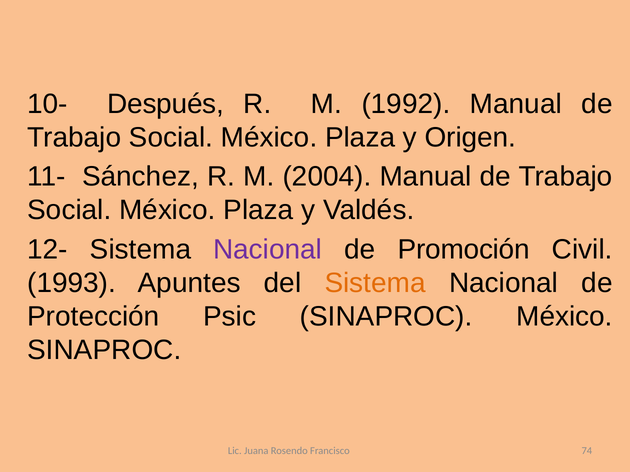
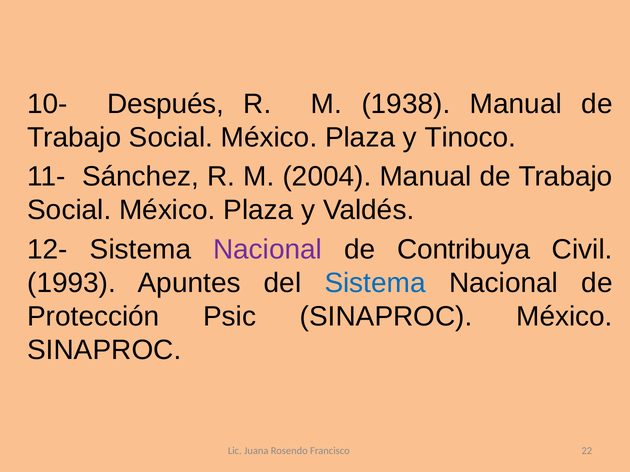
1992: 1992 -> 1938
Origen: Origen -> Tinoco
Promoción: Promoción -> Contribuya
Sistema at (375, 283) colour: orange -> blue
74: 74 -> 22
